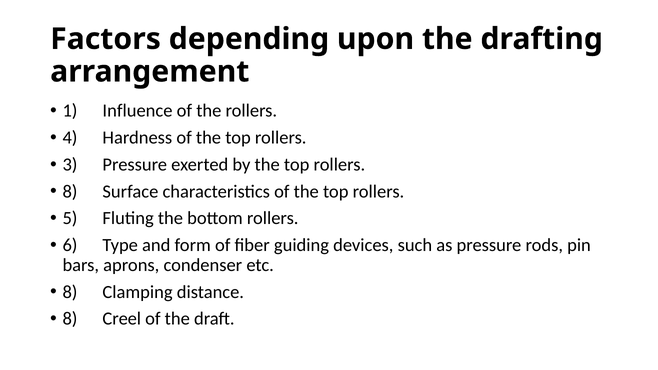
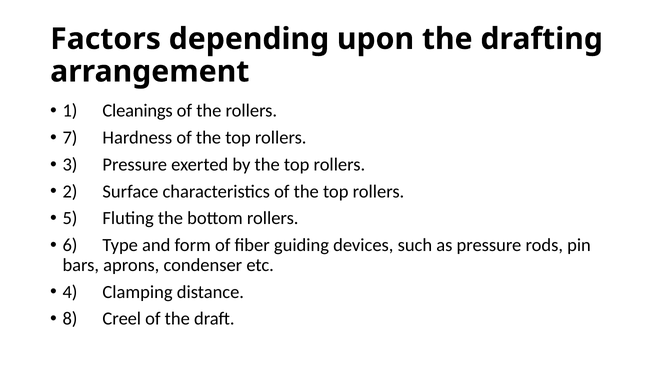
Influence: Influence -> Cleanings
4: 4 -> 7
8 at (70, 192): 8 -> 2
8 at (70, 292): 8 -> 4
